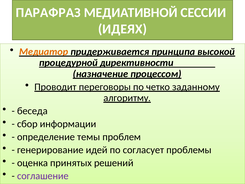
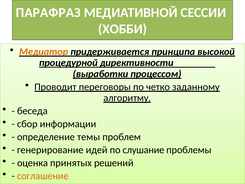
ИДЕЯХ: ИДЕЯХ -> ХОББИ
назначение: назначение -> выработки
согласует: согласует -> слушание
соглашение colour: purple -> orange
